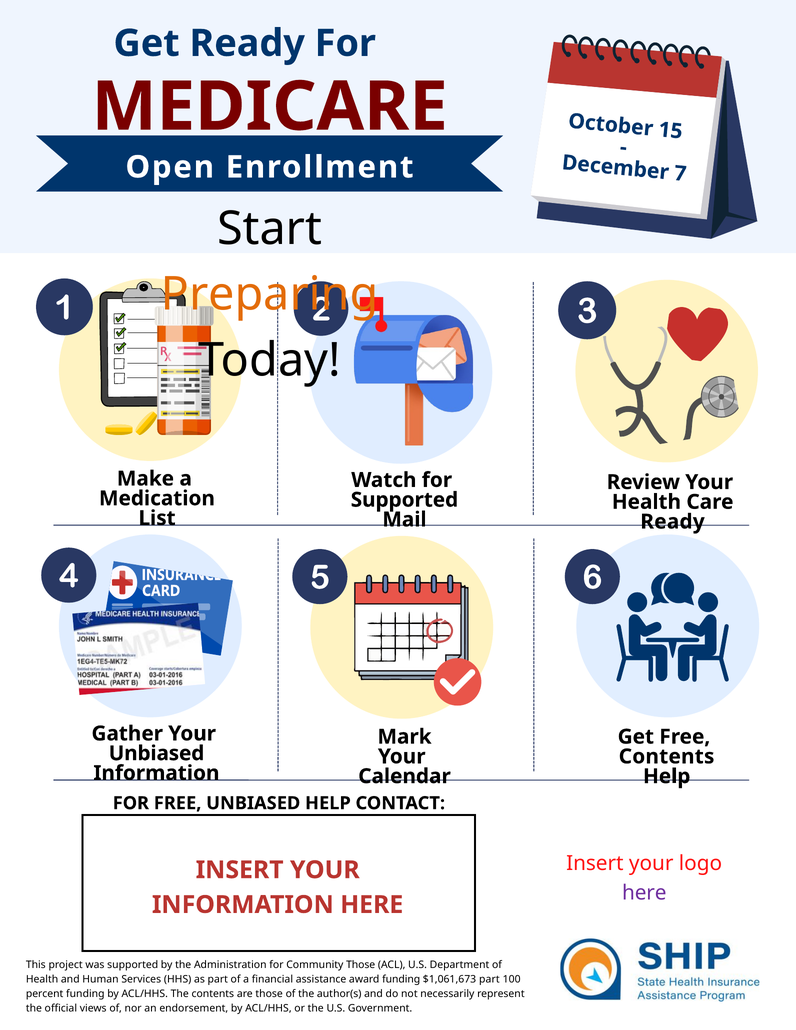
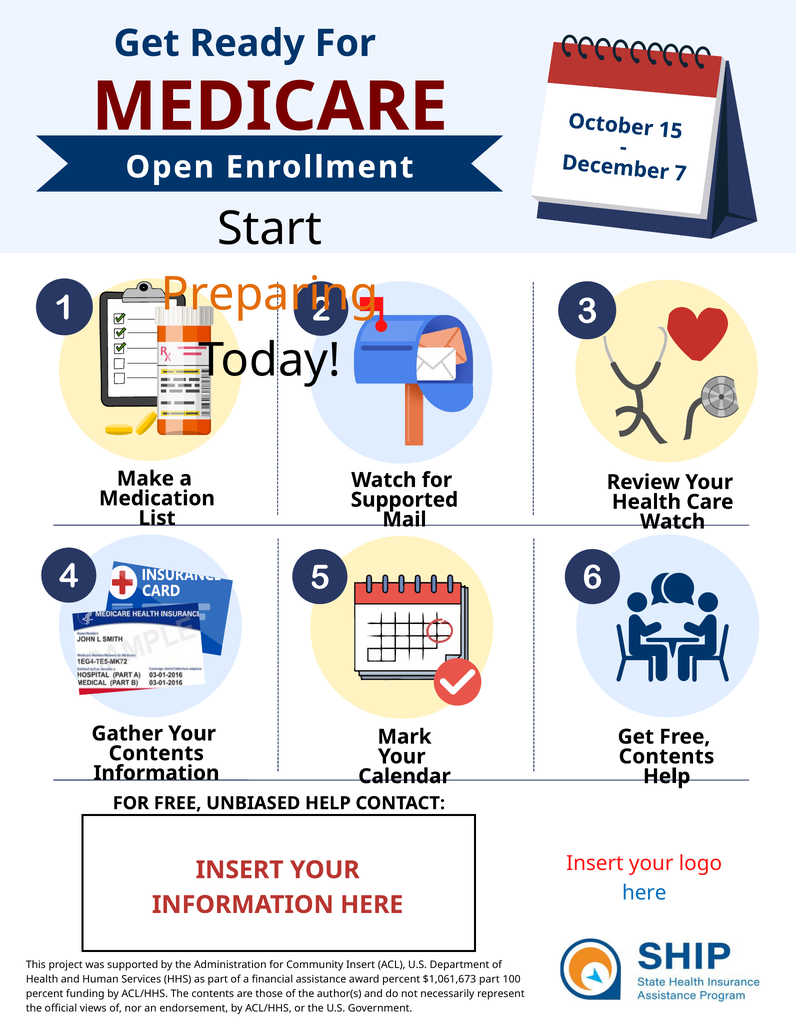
Ready at (673, 522): Ready -> Watch
Unbiased at (156, 753): Unbiased -> Contents
here at (644, 893) colour: purple -> blue
Community Those: Those -> Insert
award funding: funding -> percent
